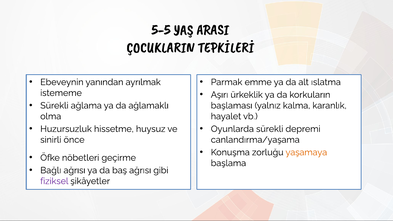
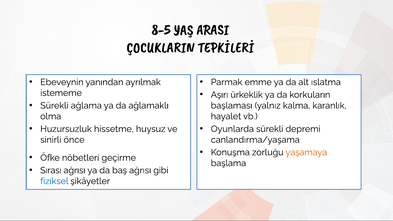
5-5: 5-5 -> 8-5
Bağlı: Bağlı -> Sırası
fiziksel colour: purple -> blue
